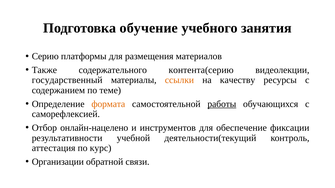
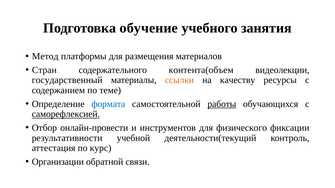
Серию: Серию -> Метод
Также: Также -> Стран
контента(серию: контента(серию -> контента(объем
формата colour: orange -> blue
саморефлексией underline: none -> present
онлайн-нацелено: онлайн-нацелено -> онлайн-провести
обеспечение: обеспечение -> физического
